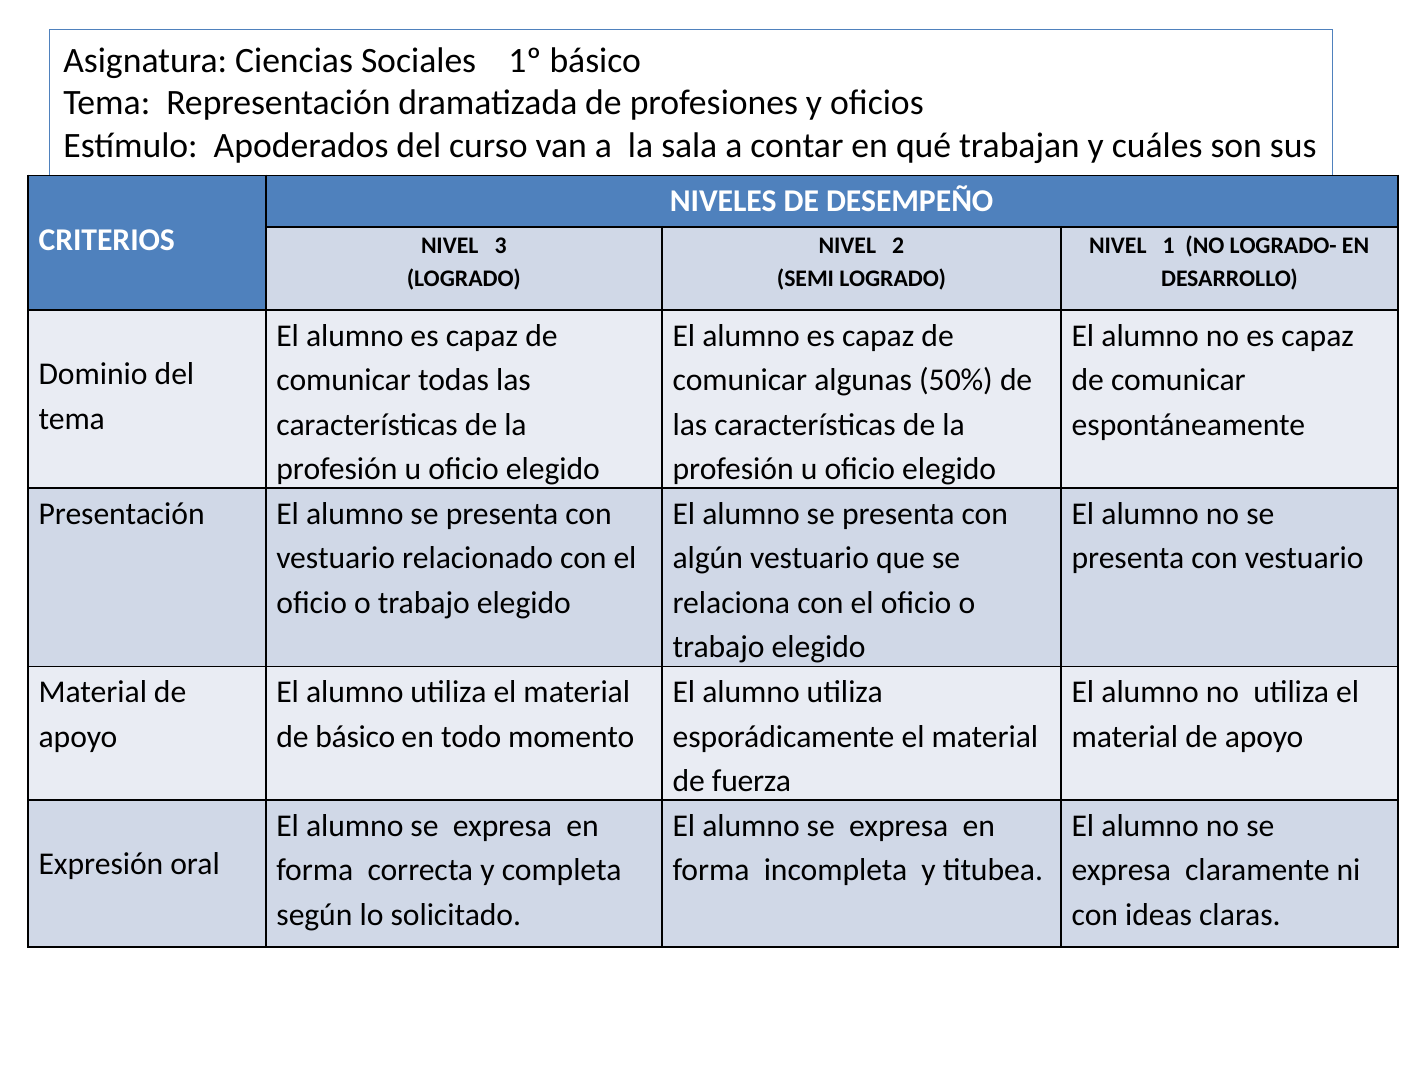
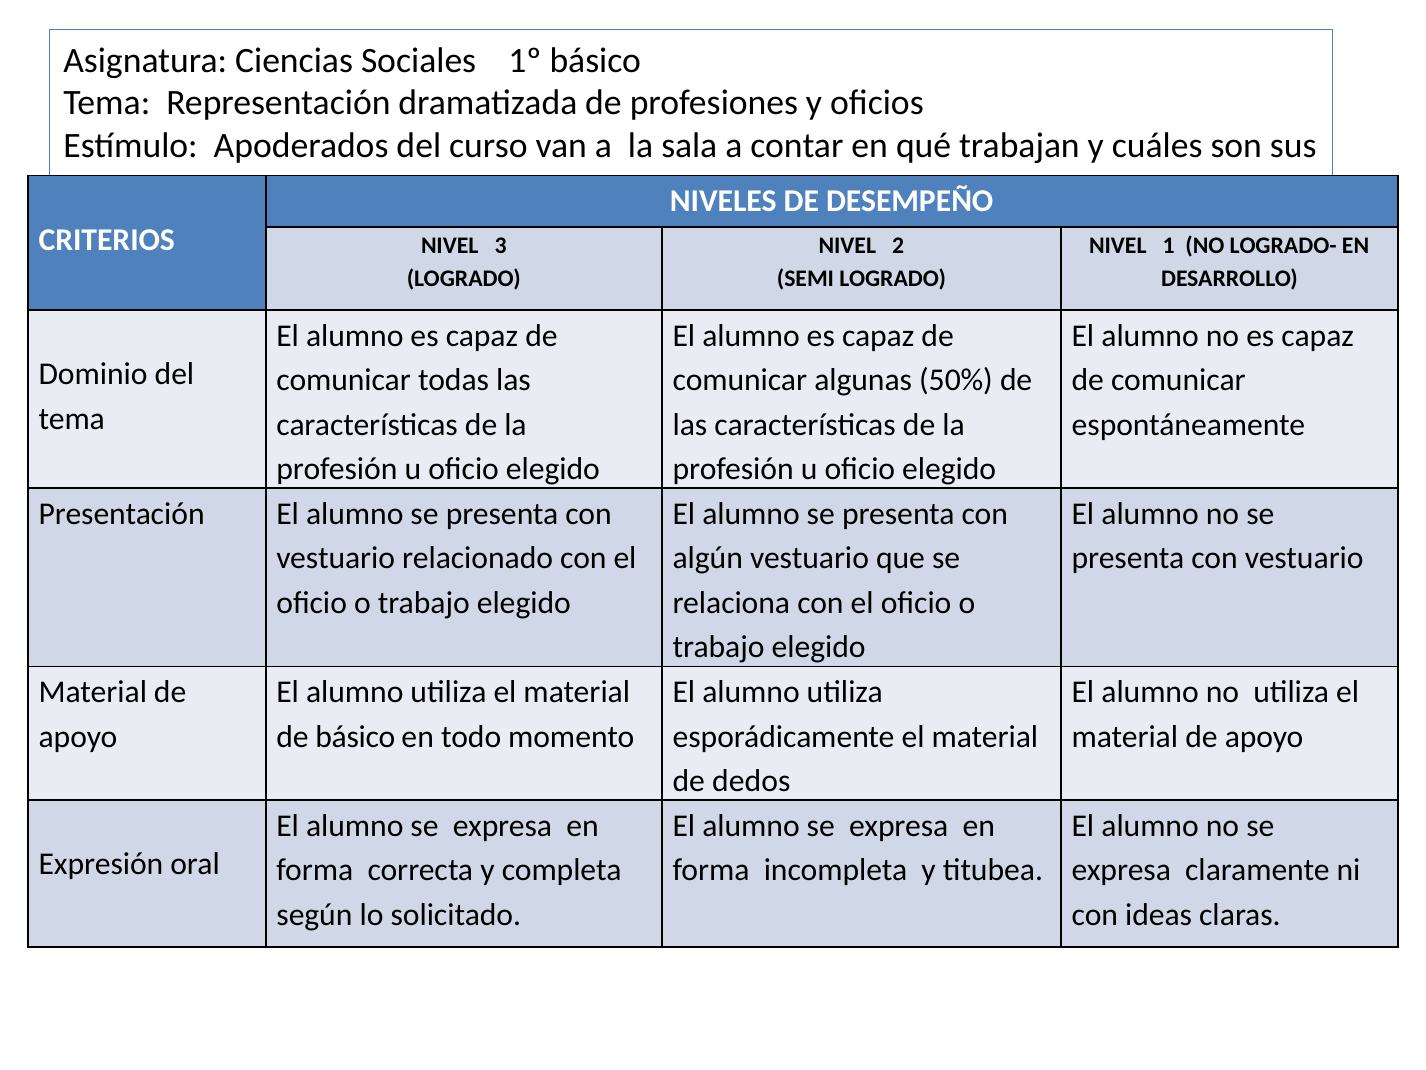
fuerza: fuerza -> dedos
